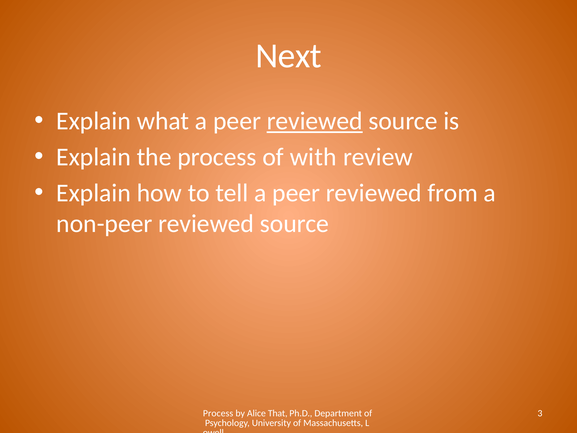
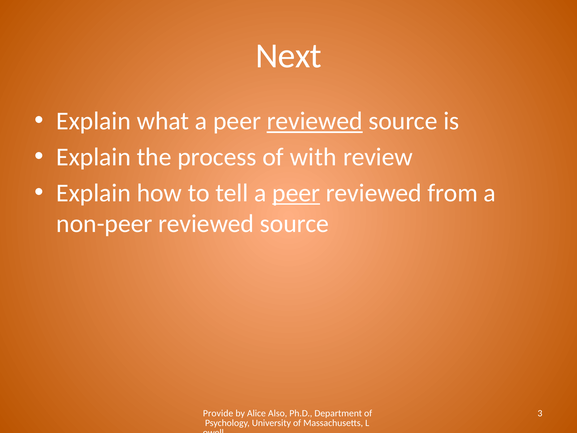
peer at (296, 193) underline: none -> present
Process at (218, 413): Process -> Provide
That: That -> Also
